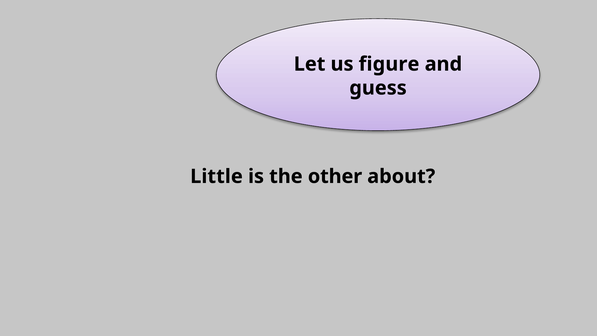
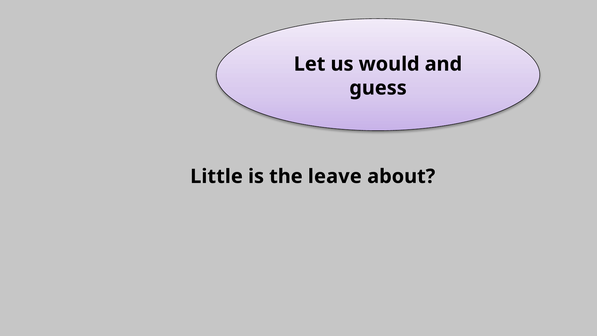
figure: figure -> would
other: other -> leave
